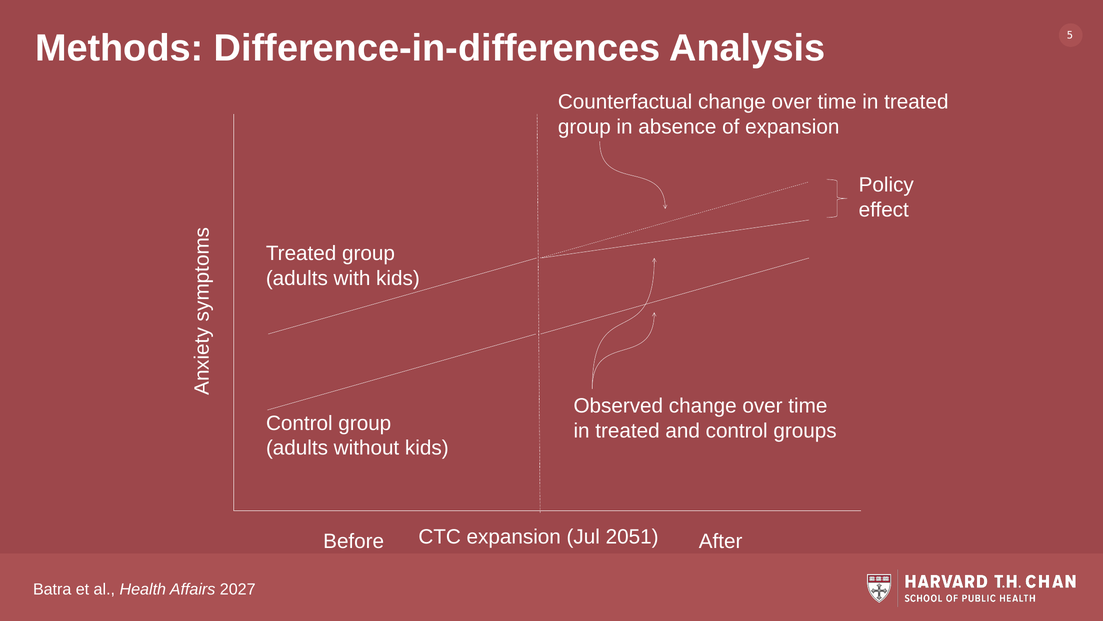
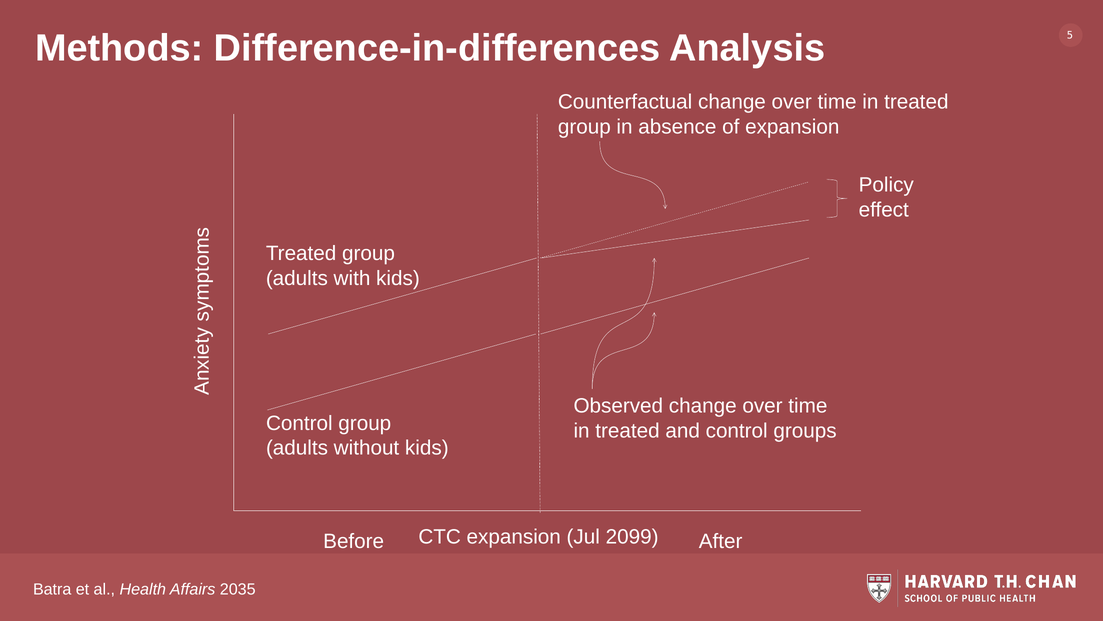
2051: 2051 -> 2099
2027: 2027 -> 2035
